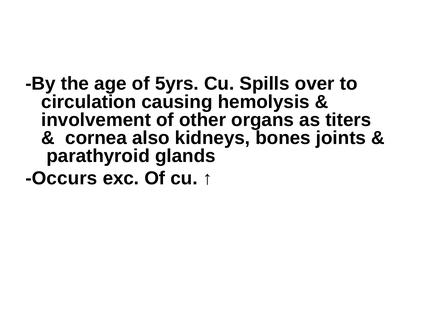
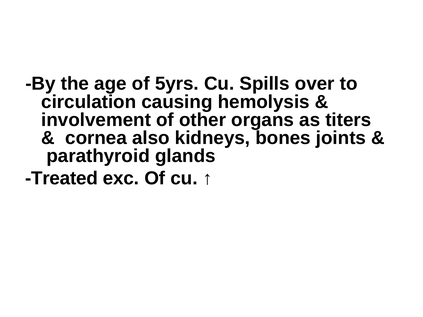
Occurs: Occurs -> Treated
